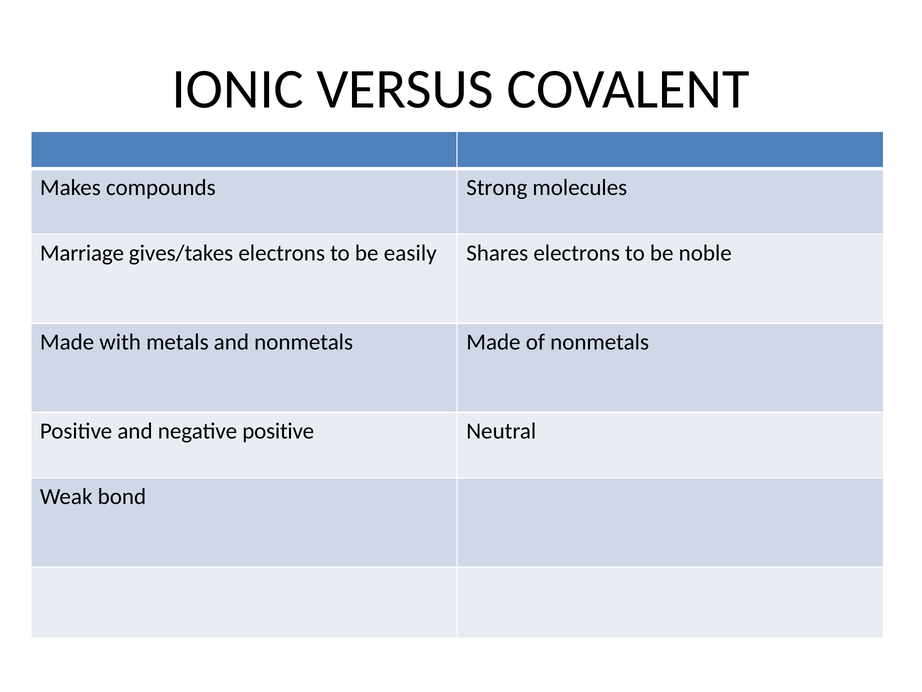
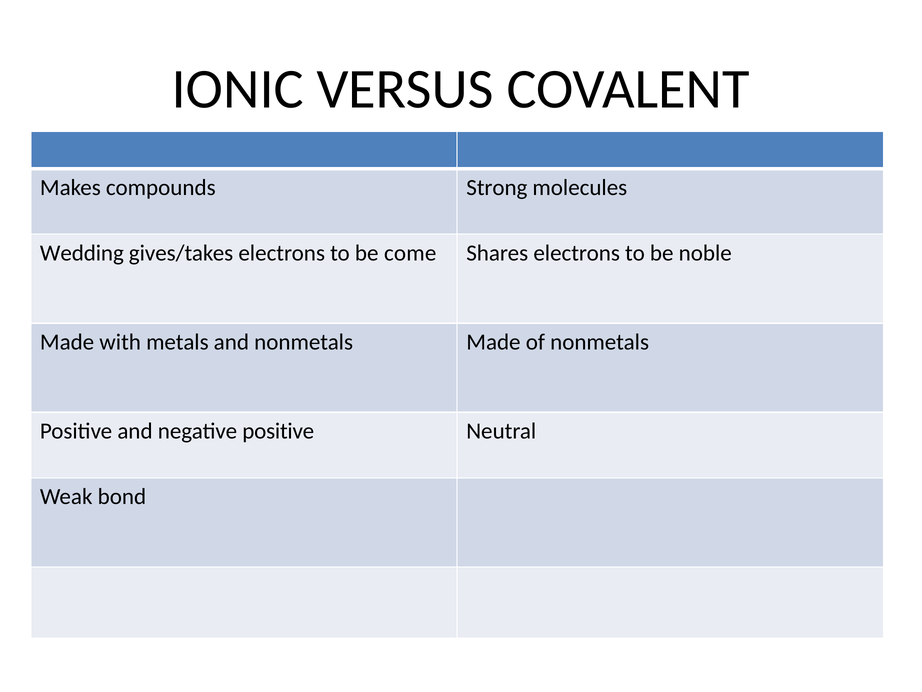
Marriage: Marriage -> Wedding
easily: easily -> come
